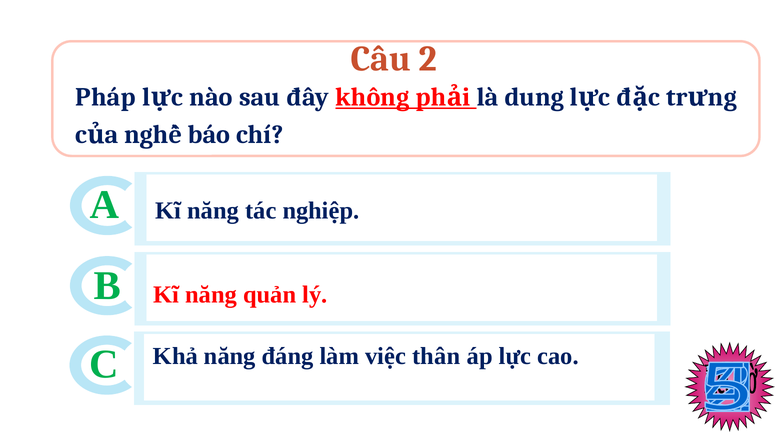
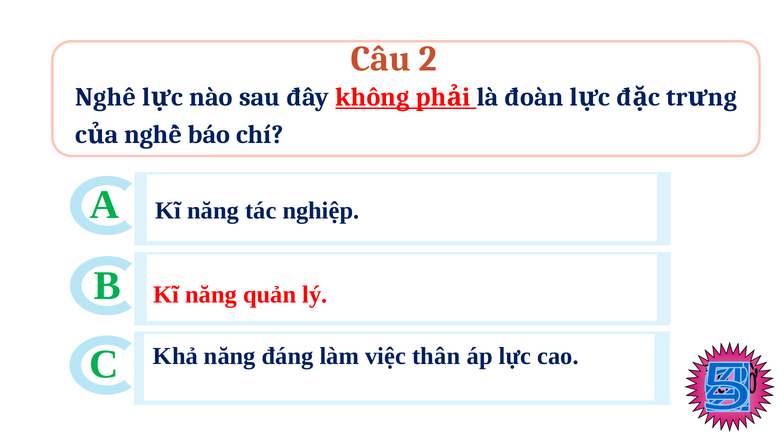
Pháp: Pháp -> Nghề
dung: dung -> đoàn
